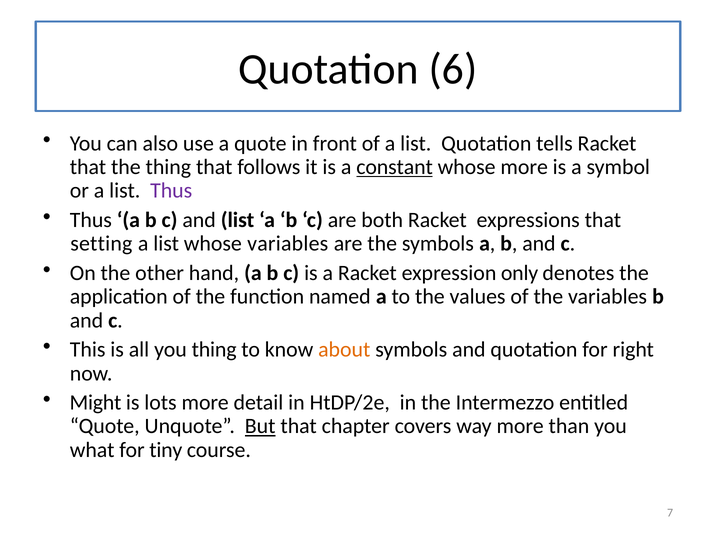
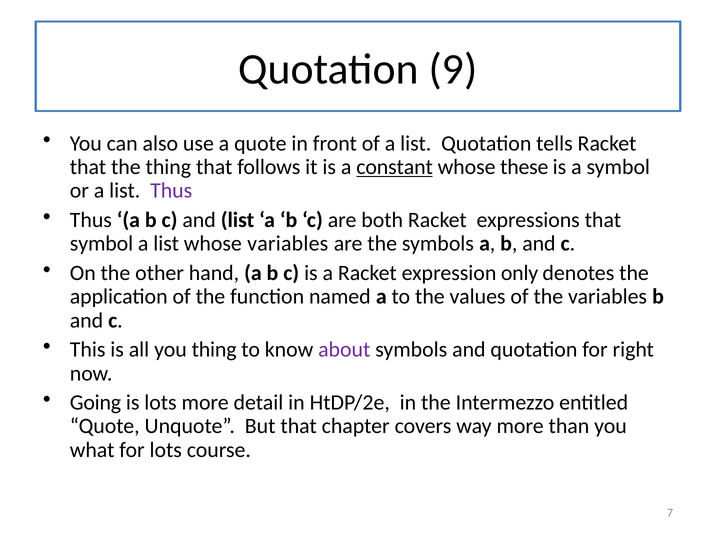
6: 6 -> 9
whose more: more -> these
setting at (101, 244): setting -> symbol
about colour: orange -> purple
Might: Might -> Going
But underline: present -> none
for tiny: tiny -> lots
